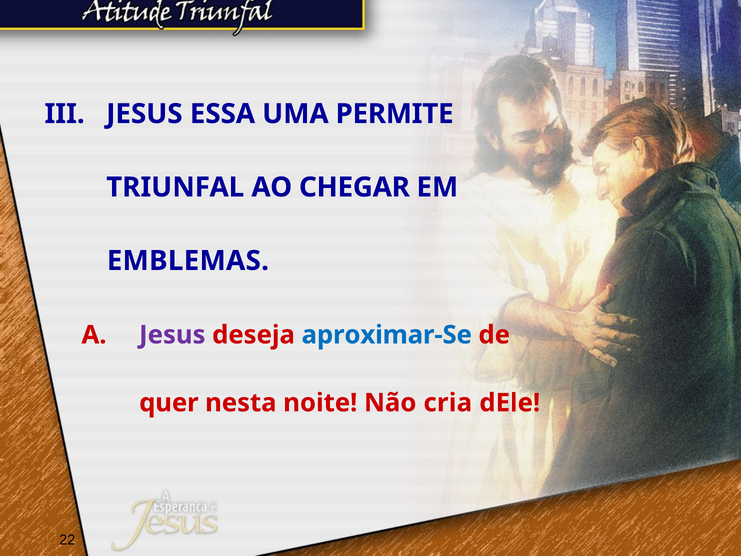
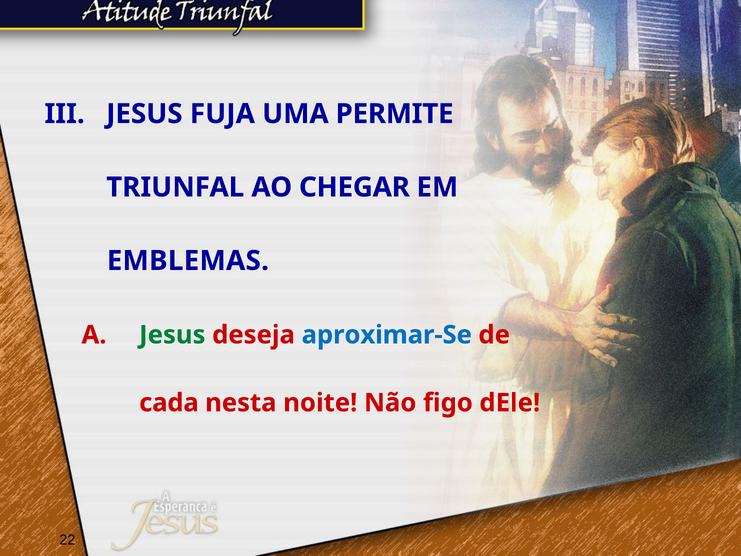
ESSA: ESSA -> FUJA
Jesus at (172, 335) colour: purple -> green
quer: quer -> cada
cria: cria -> figo
